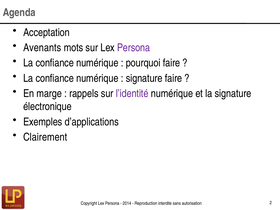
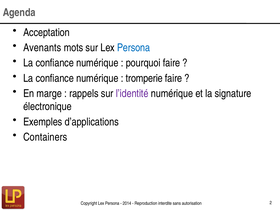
Persona at (134, 48) colour: purple -> blue
signature at (144, 78): signature -> tromperie
Clairement: Clairement -> Containers
